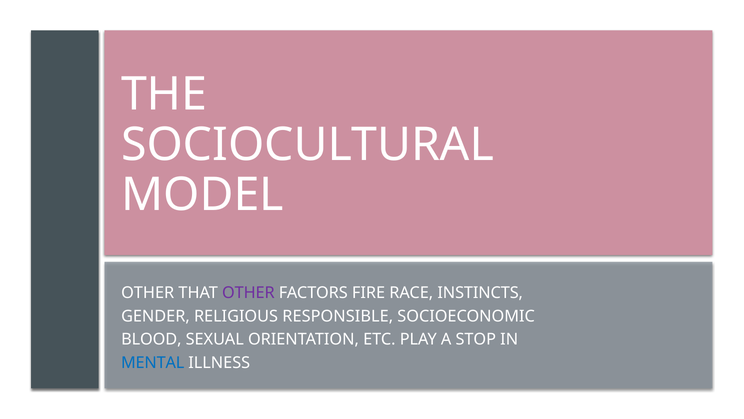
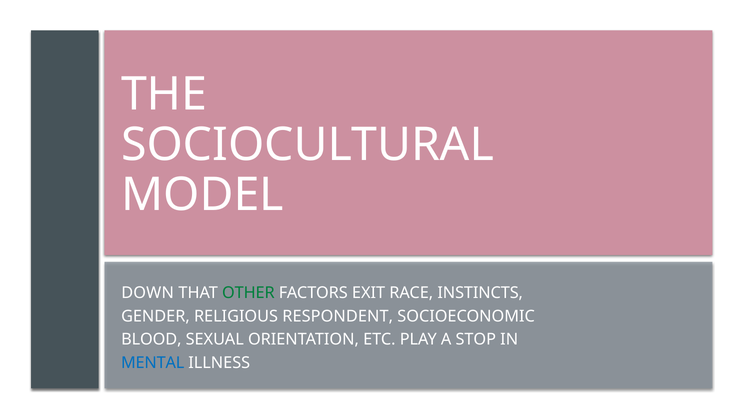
OTHER at (148, 292): OTHER -> DOWN
OTHER at (248, 292) colour: purple -> green
FIRE: FIRE -> EXIT
RESPONSIBLE: RESPONSIBLE -> RESPONDENT
